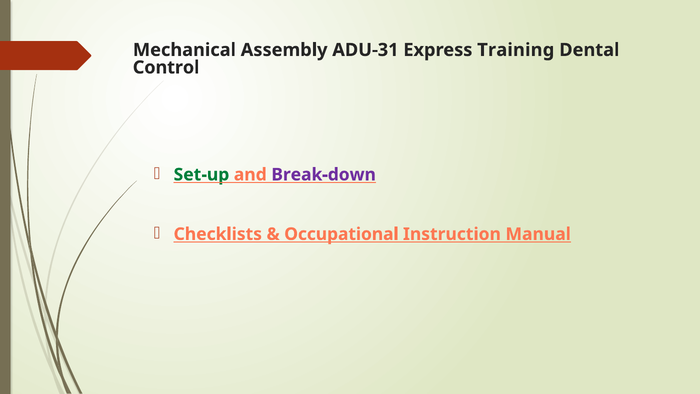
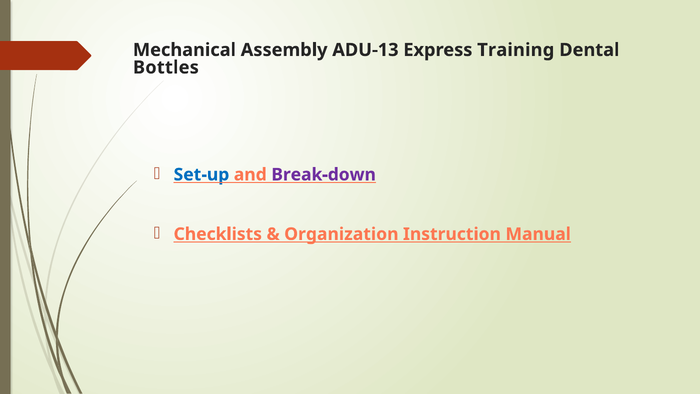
ADU-31: ADU-31 -> ADU-13
Control: Control -> Bottles
Set-up colour: green -> blue
Occupational: Occupational -> Organization
